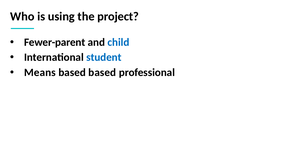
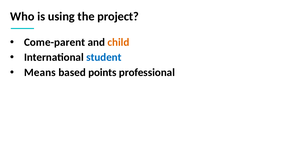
Fewer-parent: Fewer-parent -> Come-parent
child colour: blue -> orange
based based: based -> points
